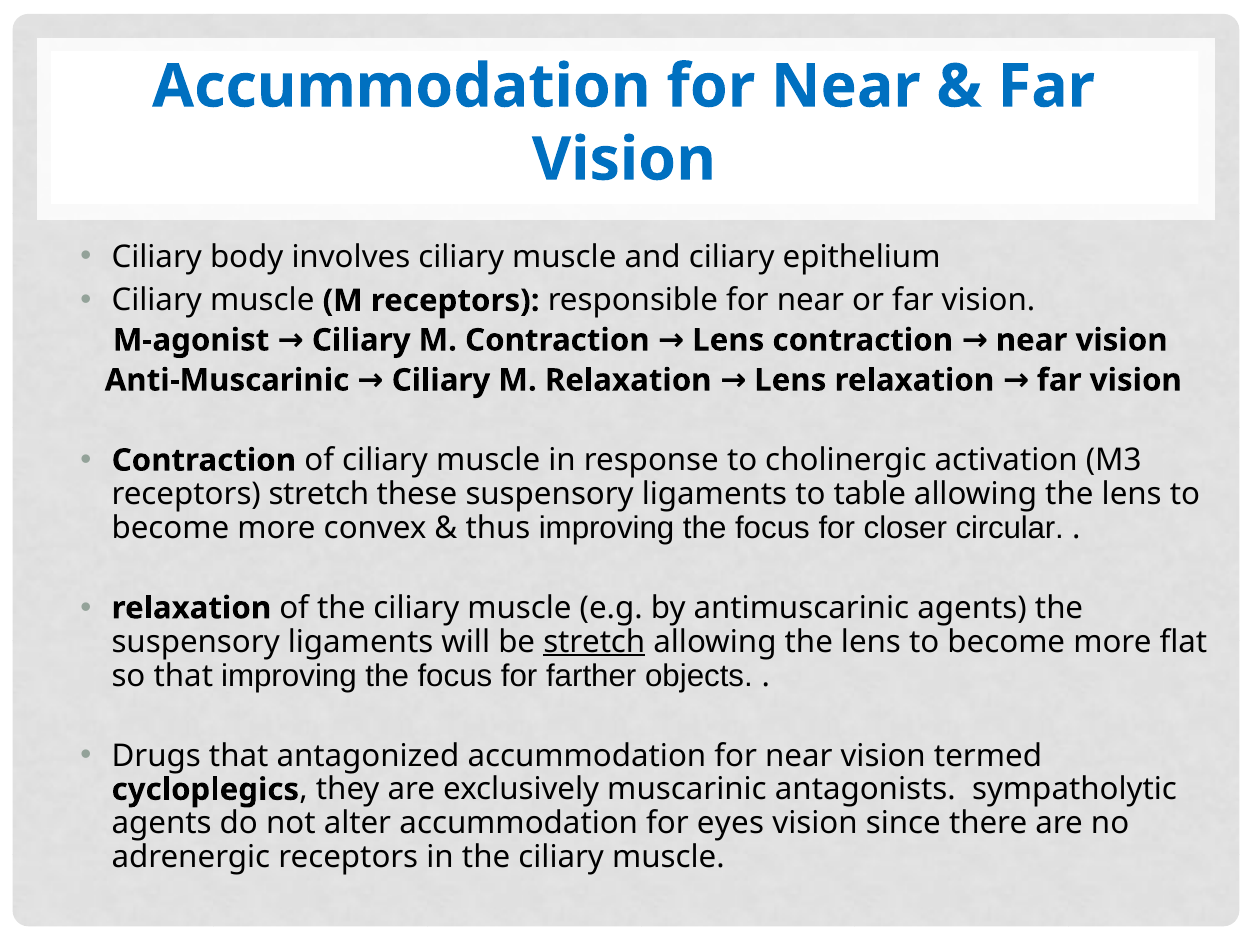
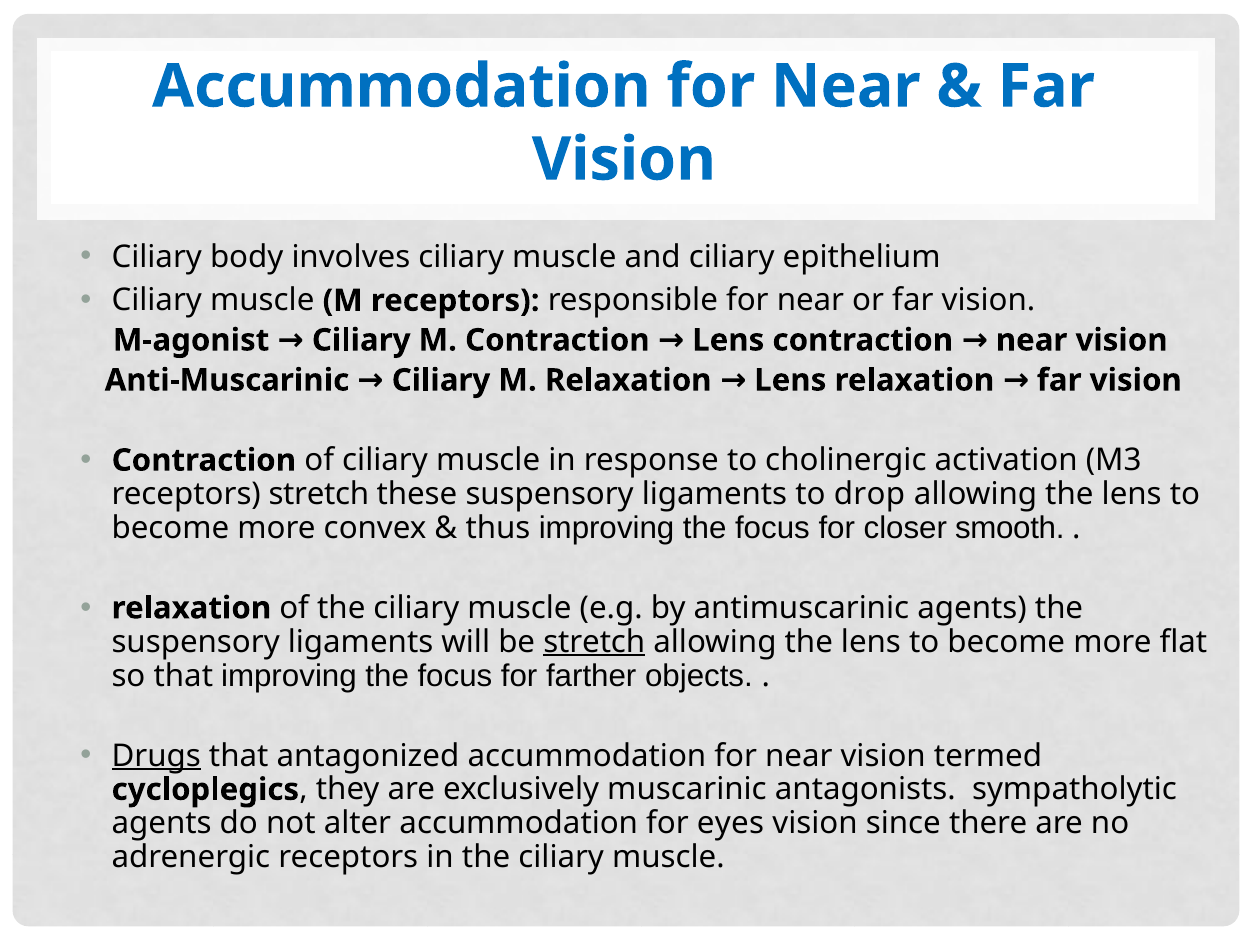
table: table -> drop
circular: circular -> smooth
Drugs underline: none -> present
